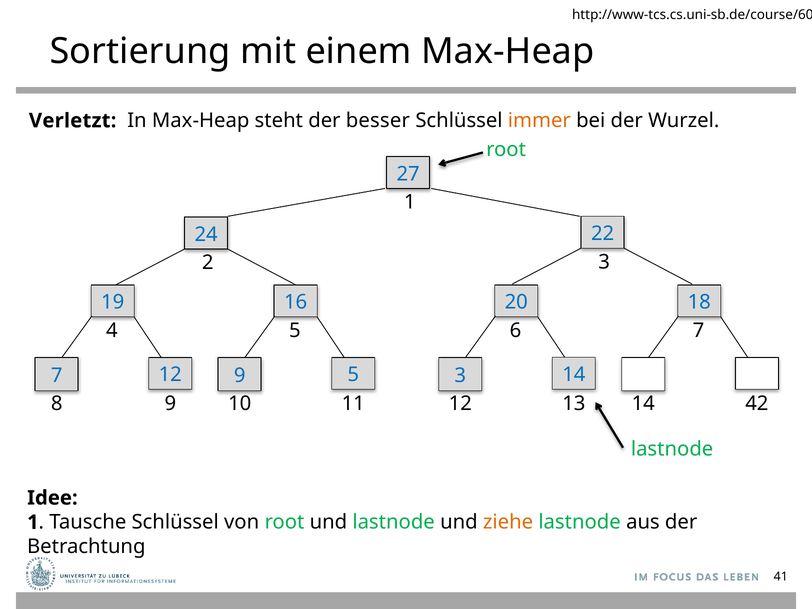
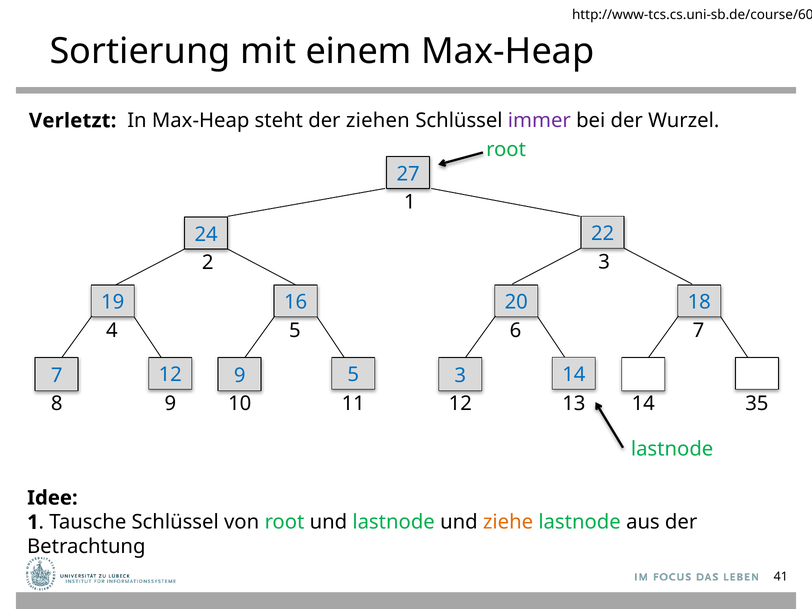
besser: besser -> ziehen
immer colour: orange -> purple
42: 42 -> 35
